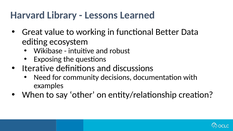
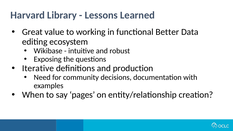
discussions: discussions -> production
other: other -> pages
